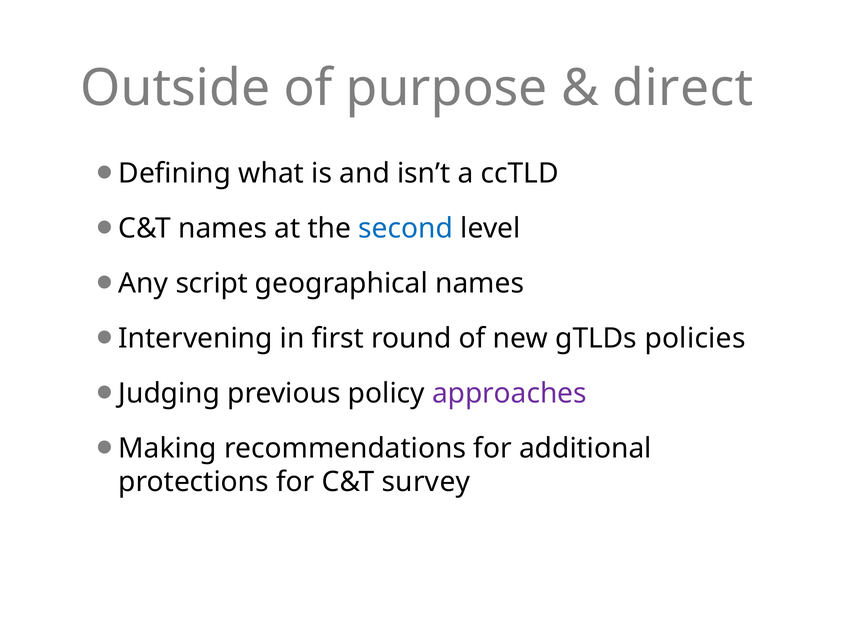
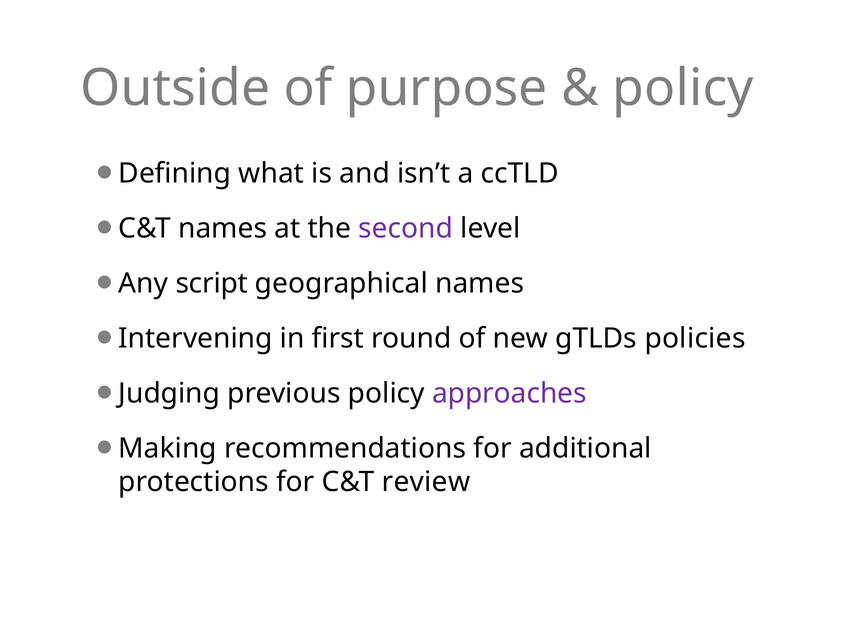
direct at (683, 88): direct -> policy
second colour: blue -> purple
survey: survey -> review
